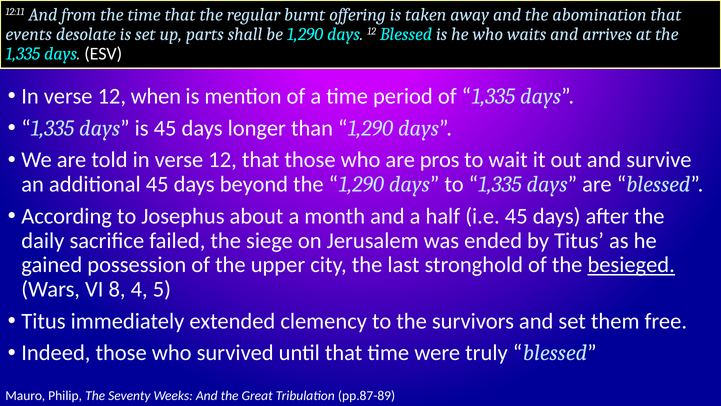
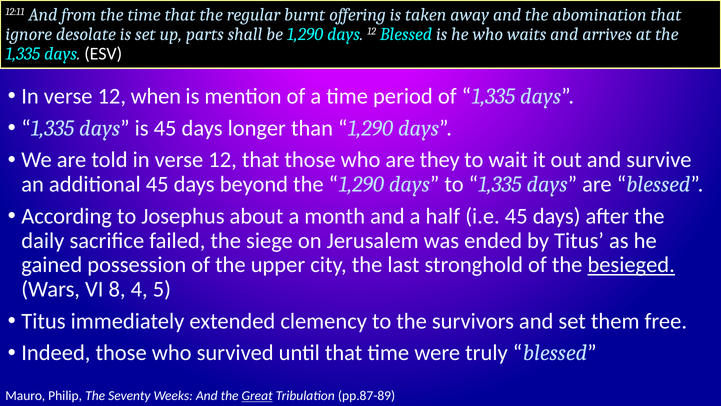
events: events -> ignore
pros: pros -> they
Great underline: none -> present
